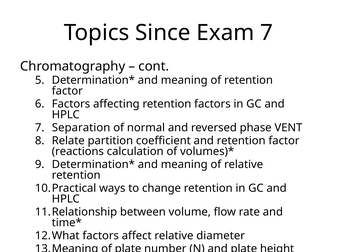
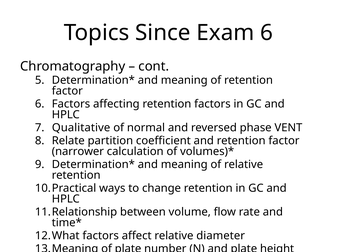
Exam 7: 7 -> 6
Separation: Separation -> Qualitative
reactions: reactions -> narrower
